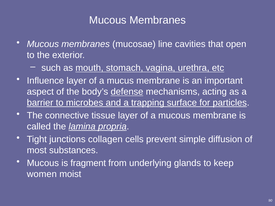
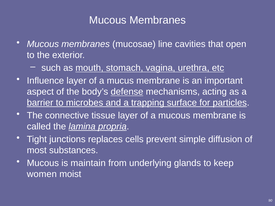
collagen: collagen -> replaces
fragment: fragment -> maintain
